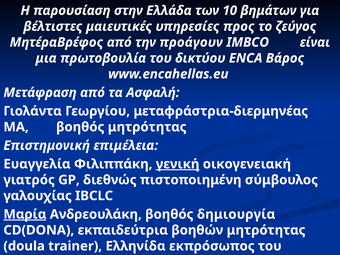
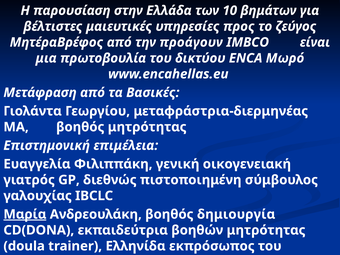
Βάρος: Βάρος -> Μωρό
Ασφαλή: Ασφαλή -> Βασικές
γενική underline: present -> none
